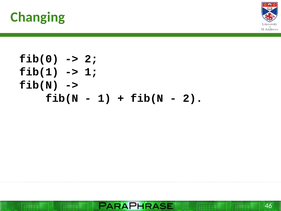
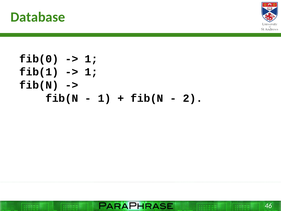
Changing: Changing -> Database
2 at (91, 59): 2 -> 1
